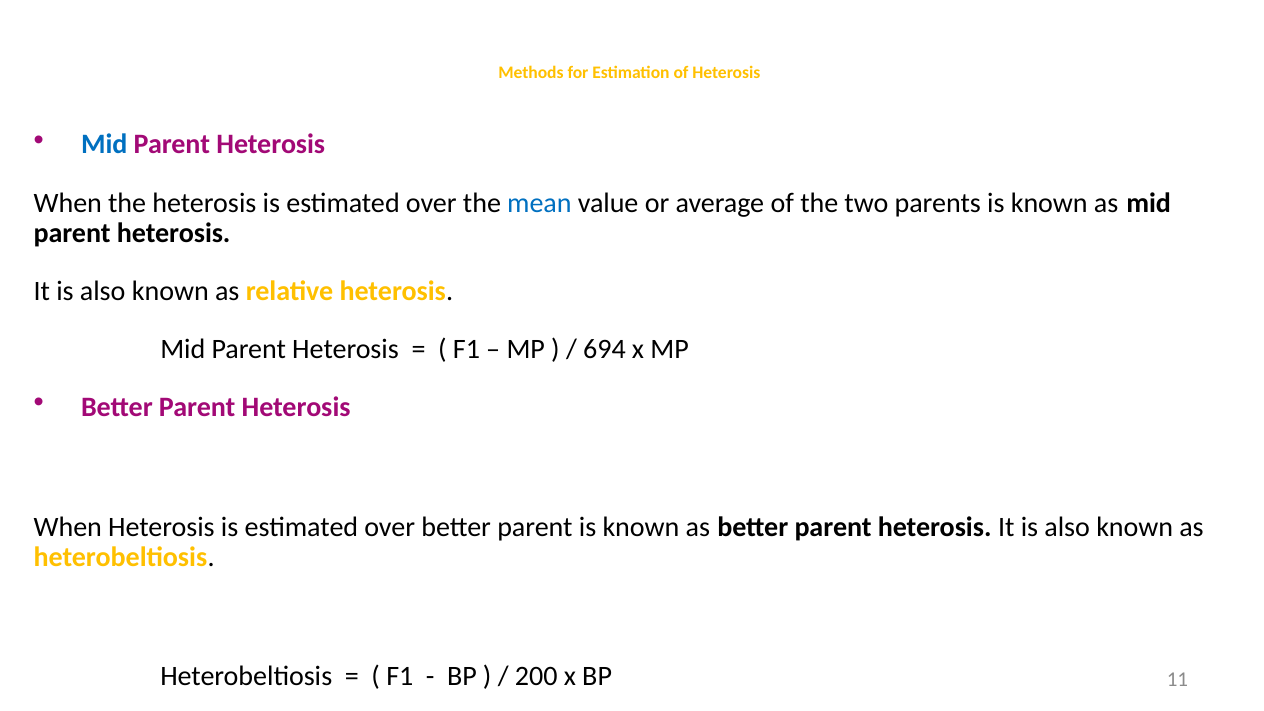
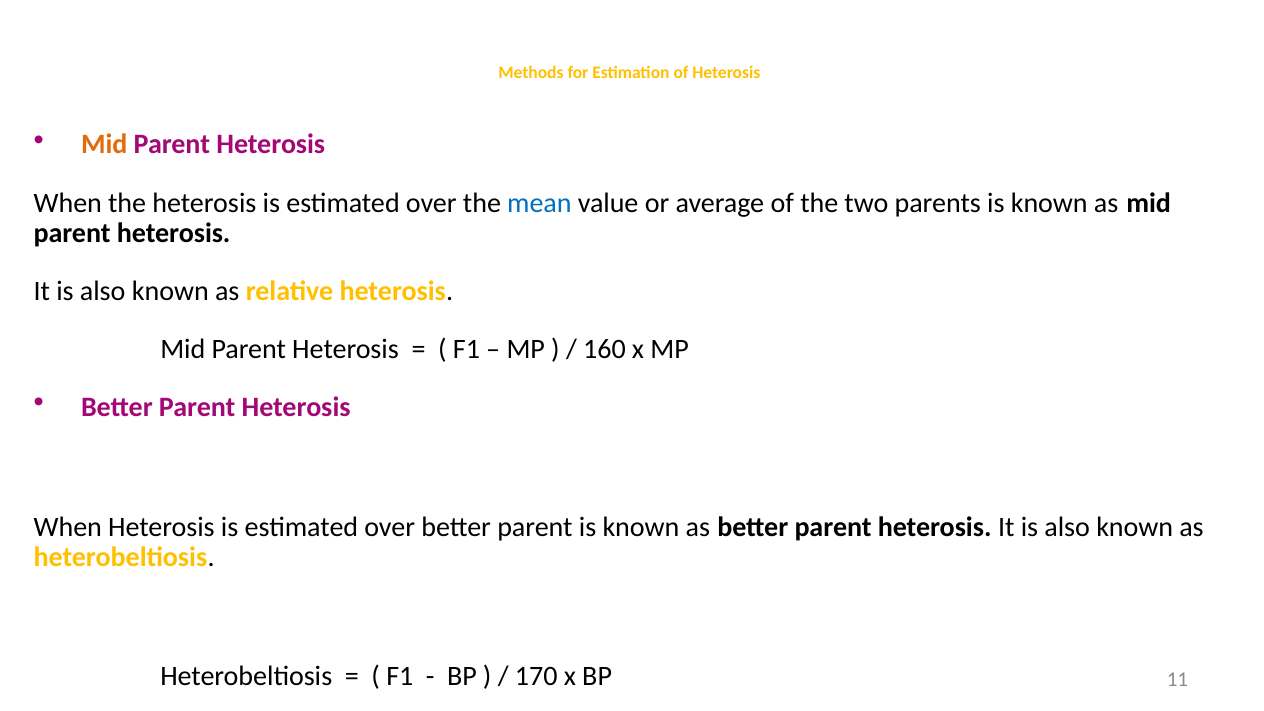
Mid at (104, 145) colour: blue -> orange
694: 694 -> 160
200: 200 -> 170
